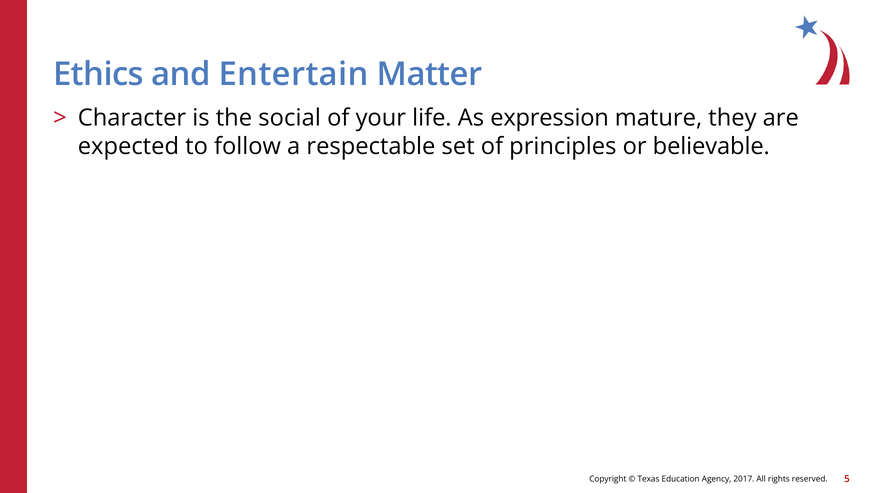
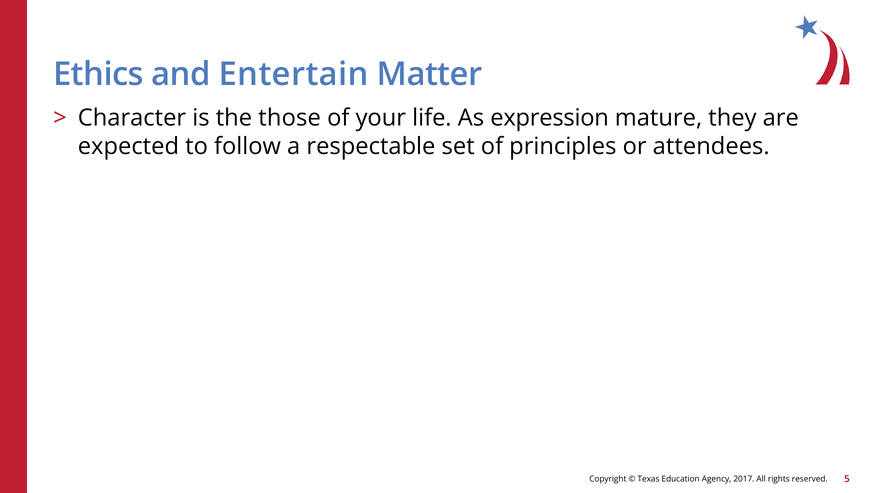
social: social -> those
believable: believable -> attendees
